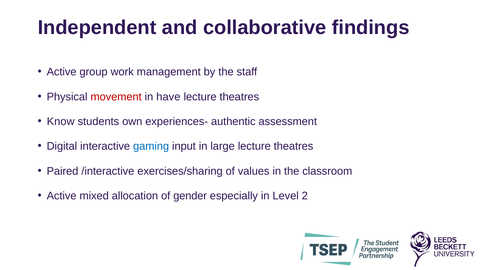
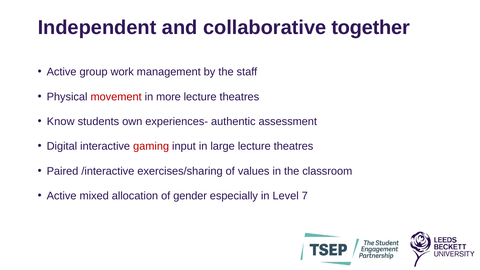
findings: findings -> together
have: have -> more
gaming colour: blue -> red
2: 2 -> 7
